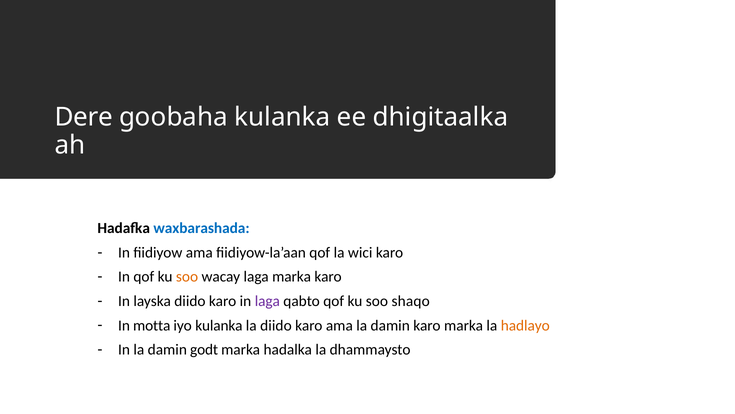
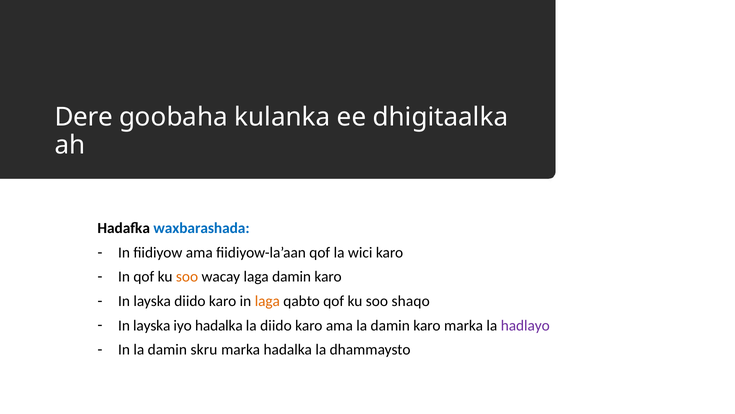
laga marka: marka -> damin
laga at (267, 301) colour: purple -> orange
motta at (152, 325): motta -> layska
iyo kulanka: kulanka -> hadalka
hadlayo colour: orange -> purple
godt: godt -> skru
